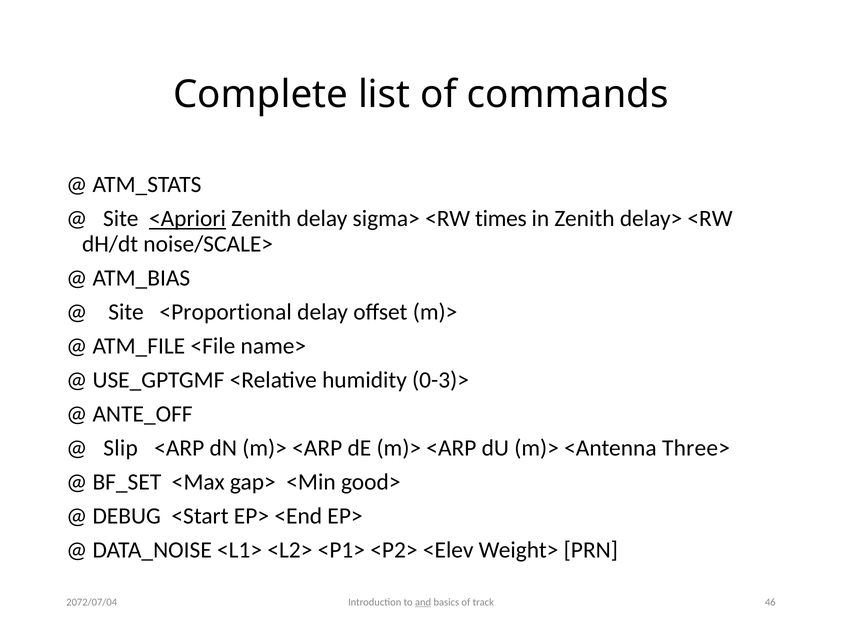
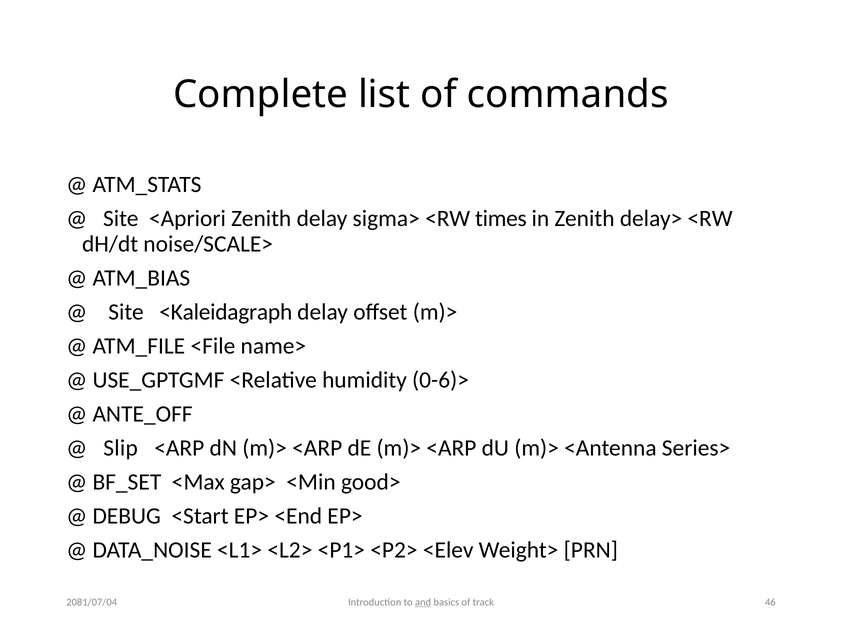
<Apriori underline: present -> none
<Proportional: <Proportional -> <Kaleidagraph
0-3)>: 0-3)> -> 0-6)>
Three>: Three> -> Series>
2072/07/04: 2072/07/04 -> 2081/07/04
